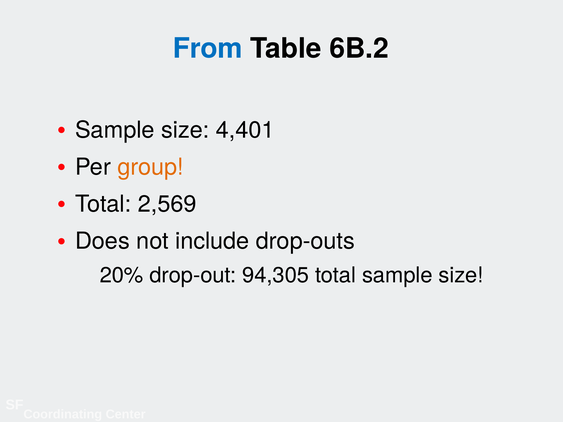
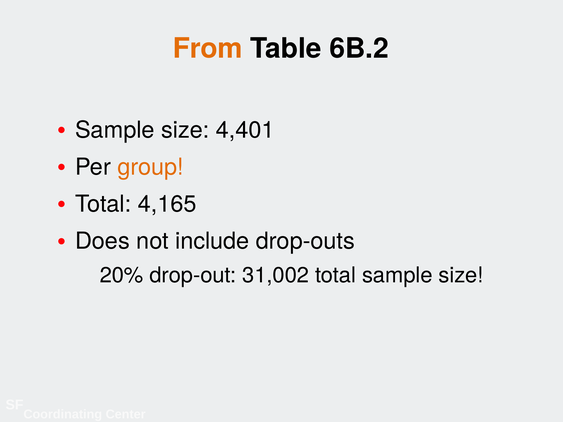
From colour: blue -> orange
2,569: 2,569 -> 4,165
94,305: 94,305 -> 31,002
